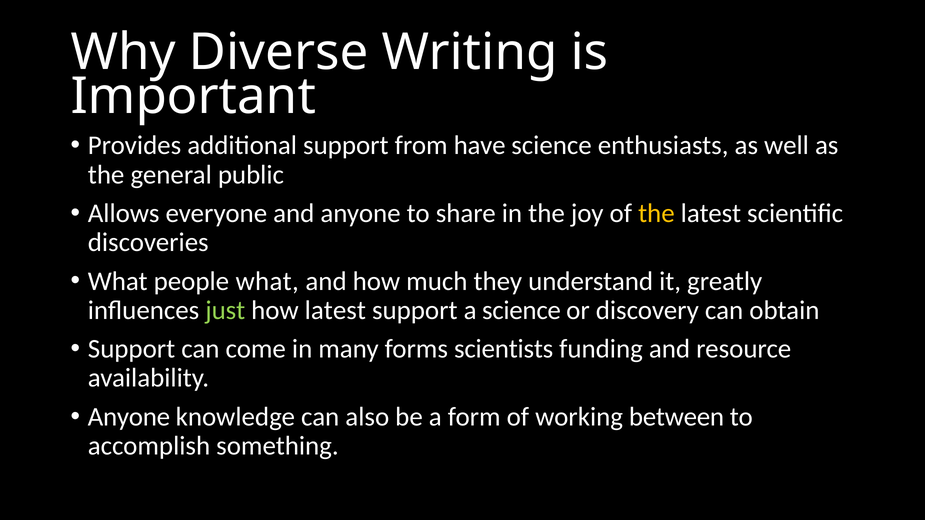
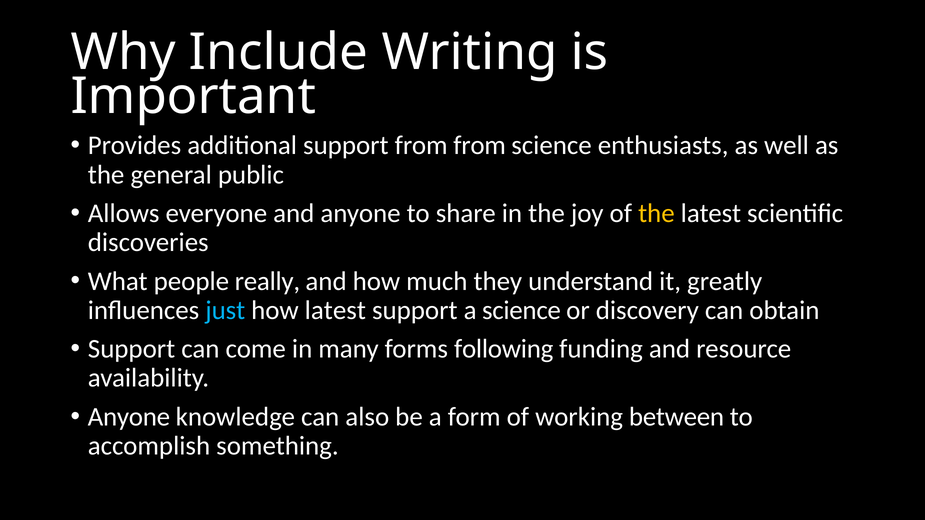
Diverse: Diverse -> Include
from have: have -> from
people what: what -> really
just colour: light green -> light blue
scientists: scientists -> following
